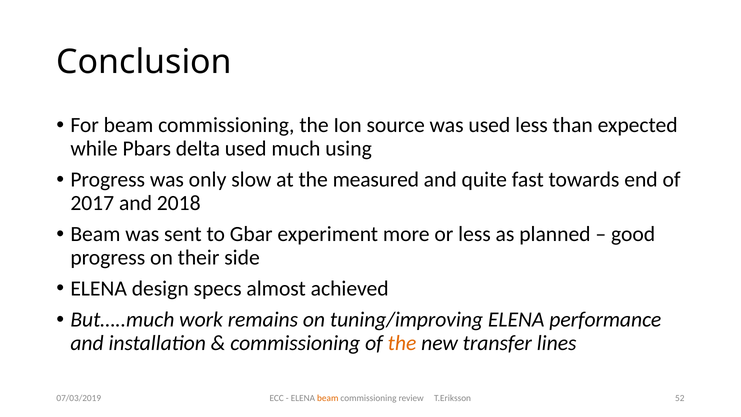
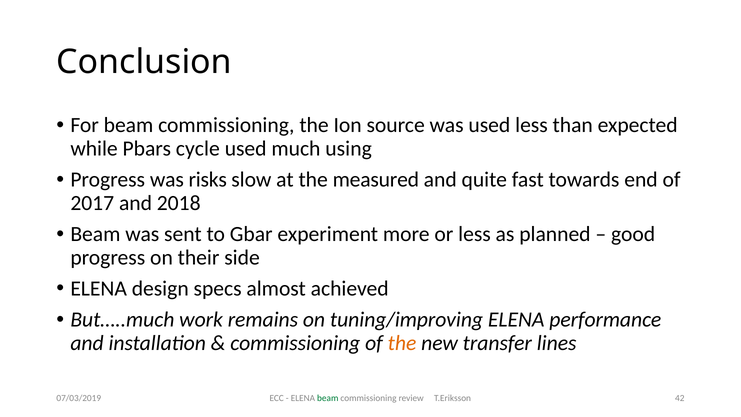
delta: delta -> cycle
only: only -> risks
beam at (328, 398) colour: orange -> green
52: 52 -> 42
